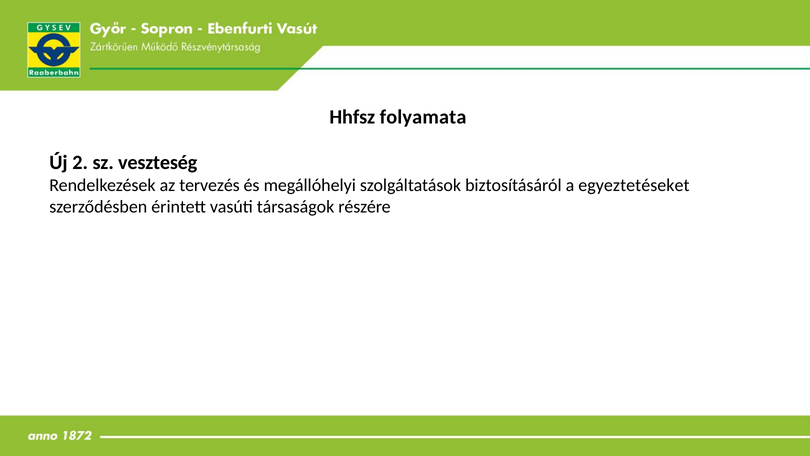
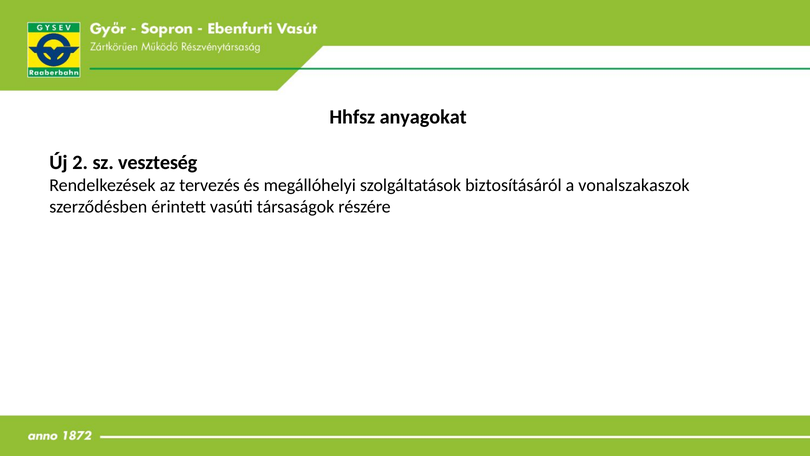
folyamata: folyamata -> anyagokat
egyeztetéseket: egyeztetéseket -> vonalszakaszok
